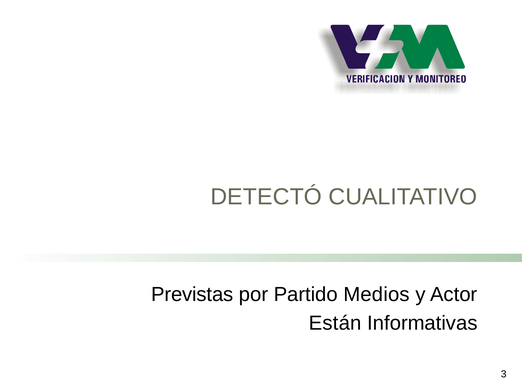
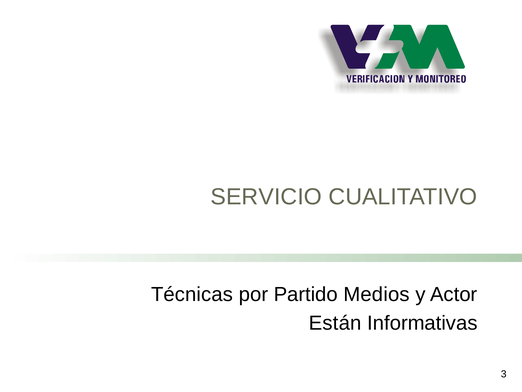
DETECTÓ: DETECTÓ -> SERVICIO
Previstas: Previstas -> Técnicas
